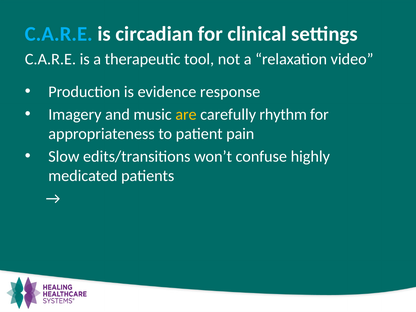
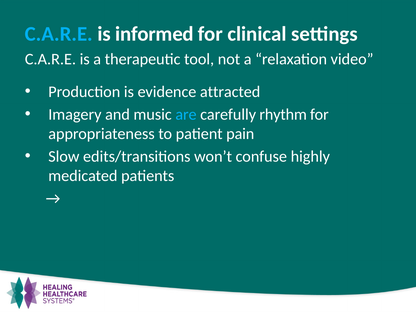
circadian: circadian -> informed
response: response -> attracted
are colour: yellow -> light blue
